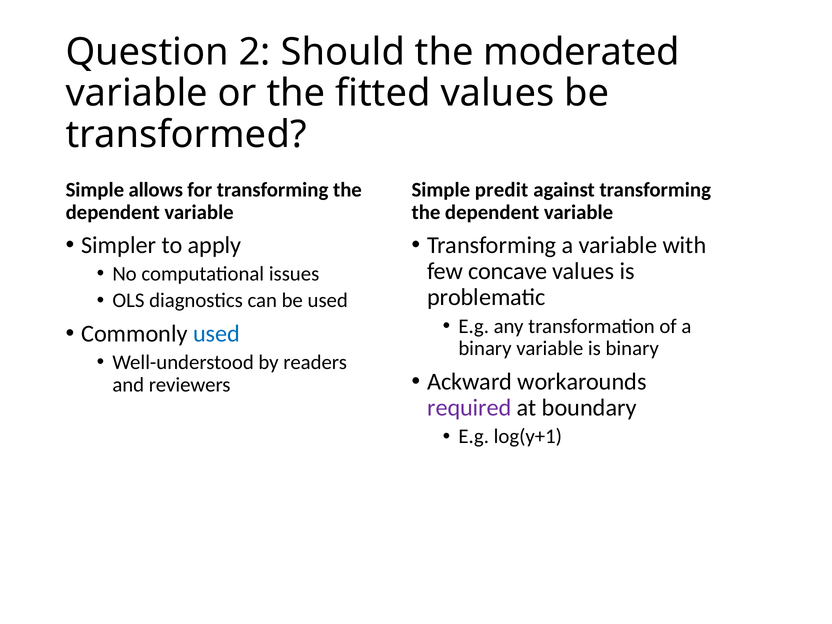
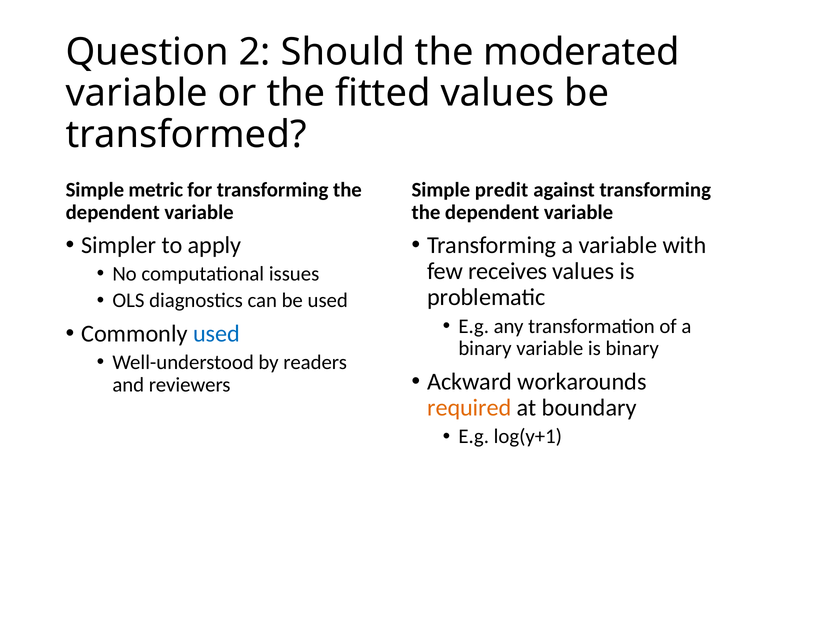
allows: allows -> metric
concave: concave -> receives
required colour: purple -> orange
